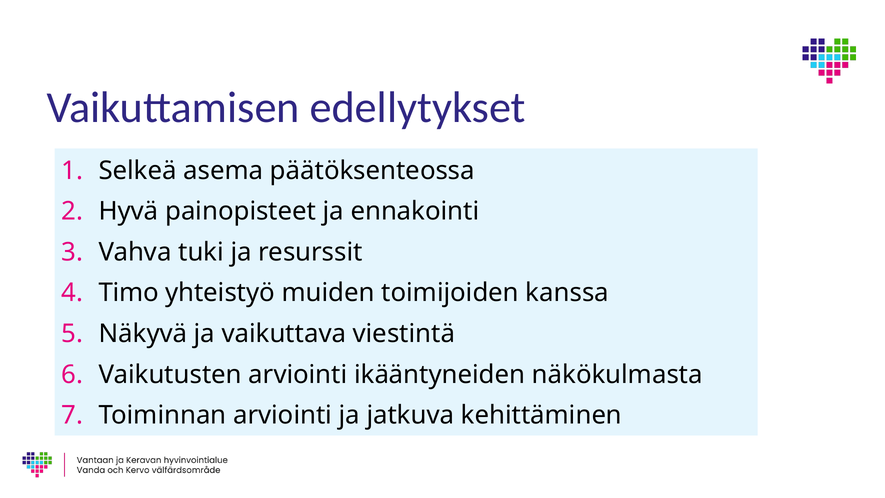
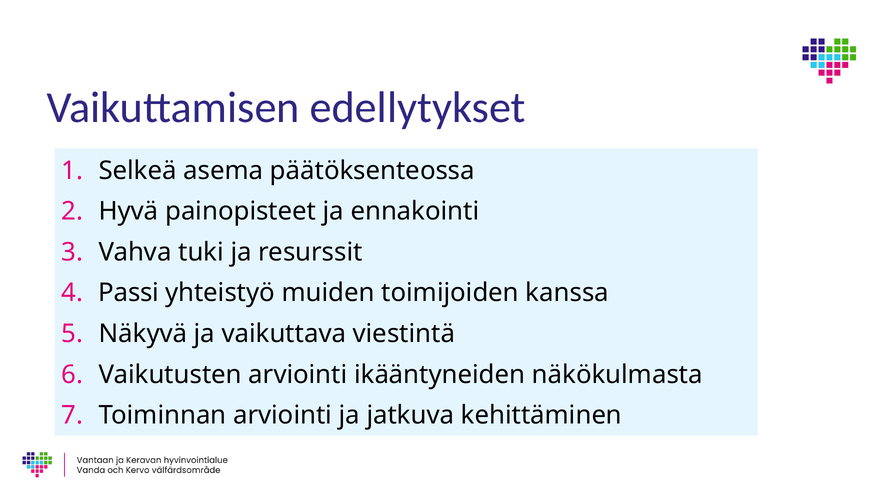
Timo: Timo -> Passi
